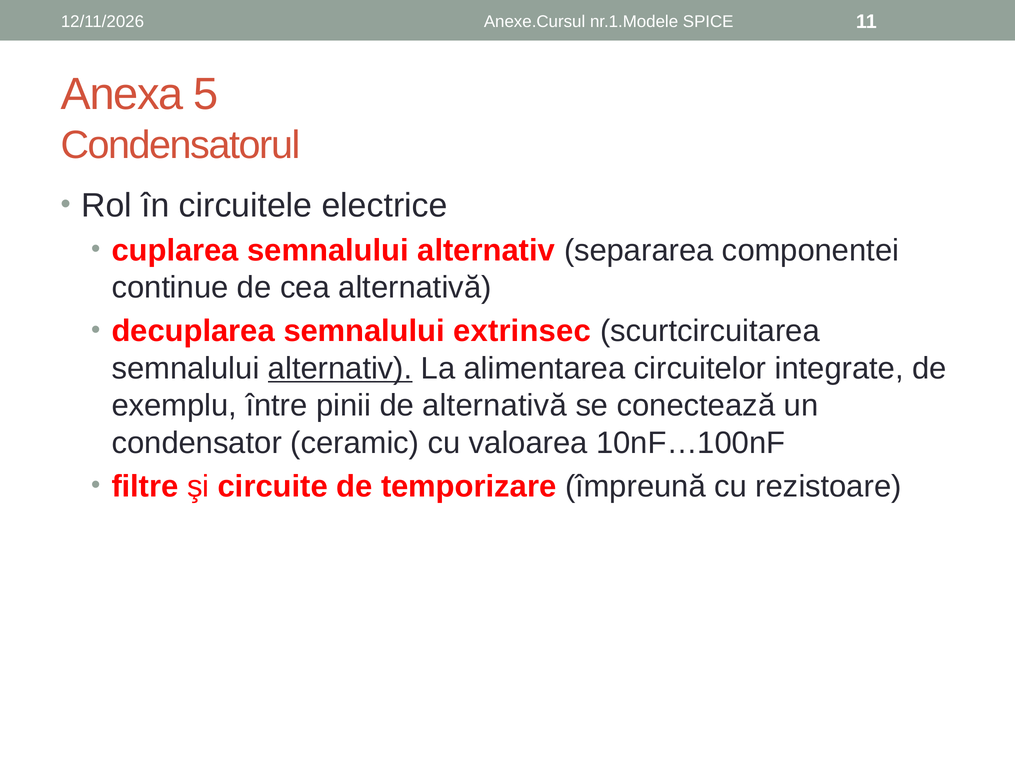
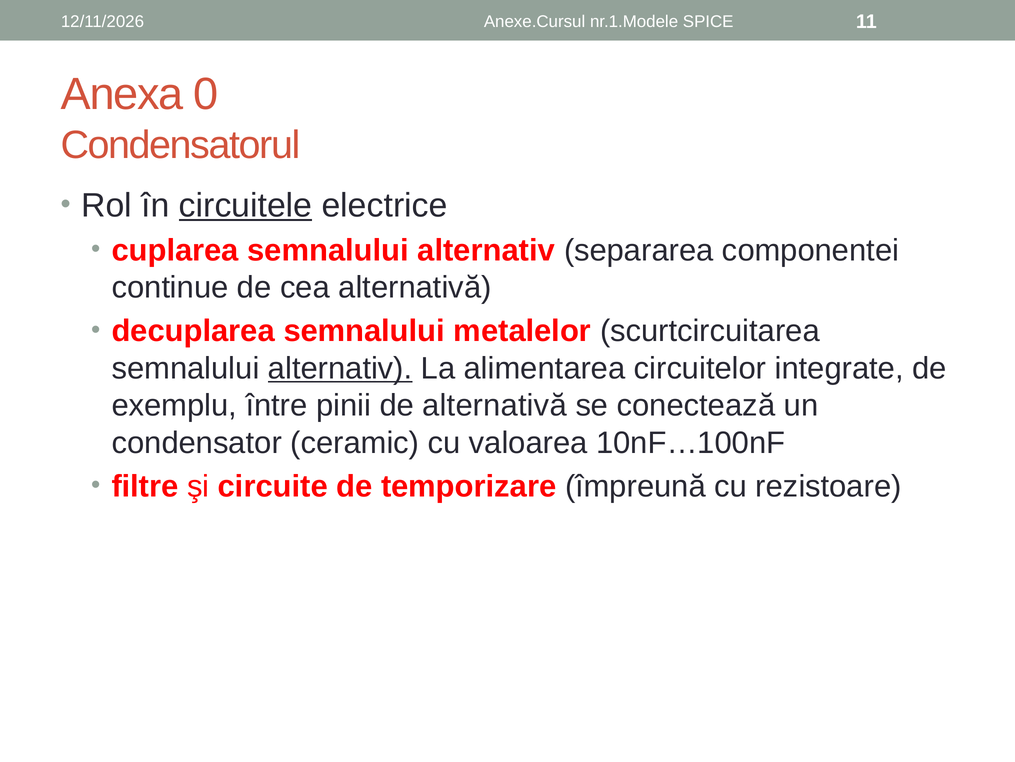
5: 5 -> 0
circuitele underline: none -> present
extrinsec: extrinsec -> metalelor
